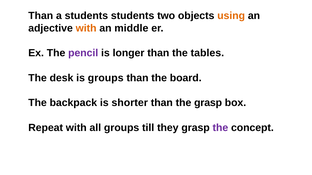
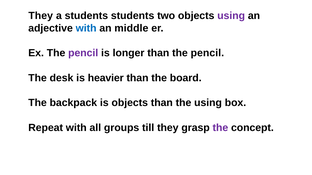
Than at (41, 16): Than -> They
using at (231, 16) colour: orange -> purple
with at (86, 28) colour: orange -> blue
than the tables: tables -> pencil
is groups: groups -> heavier
is shorter: shorter -> objects
the grasp: grasp -> using
